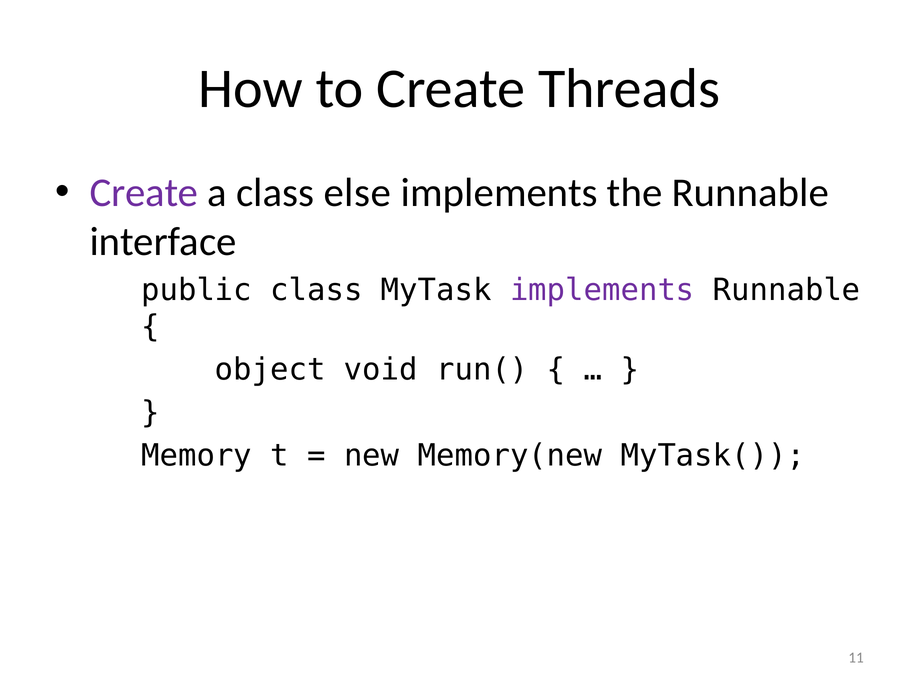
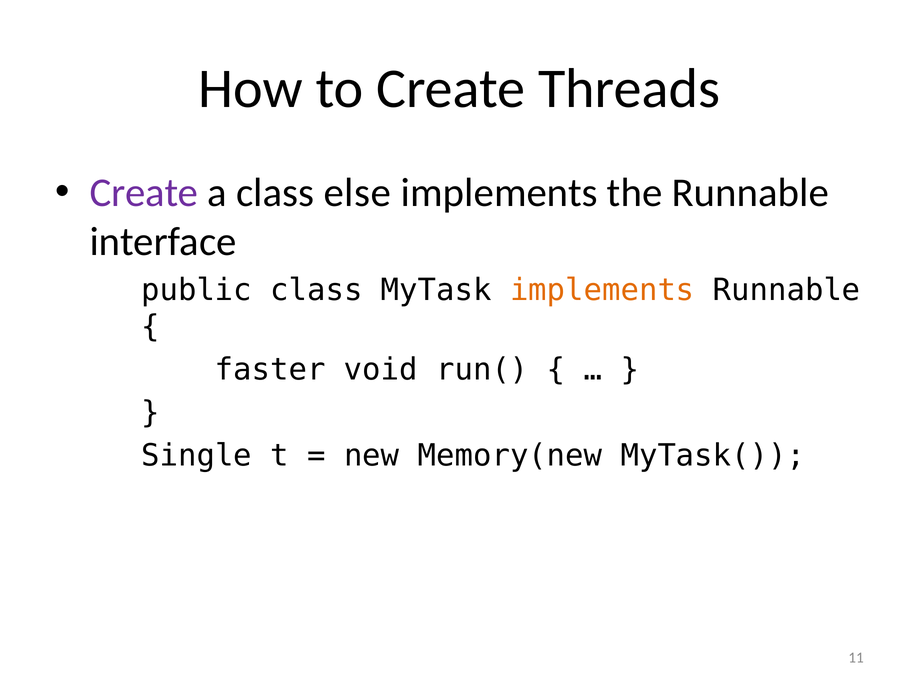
implements at (602, 290) colour: purple -> orange
object: object -> faster
Memory: Memory -> Single
